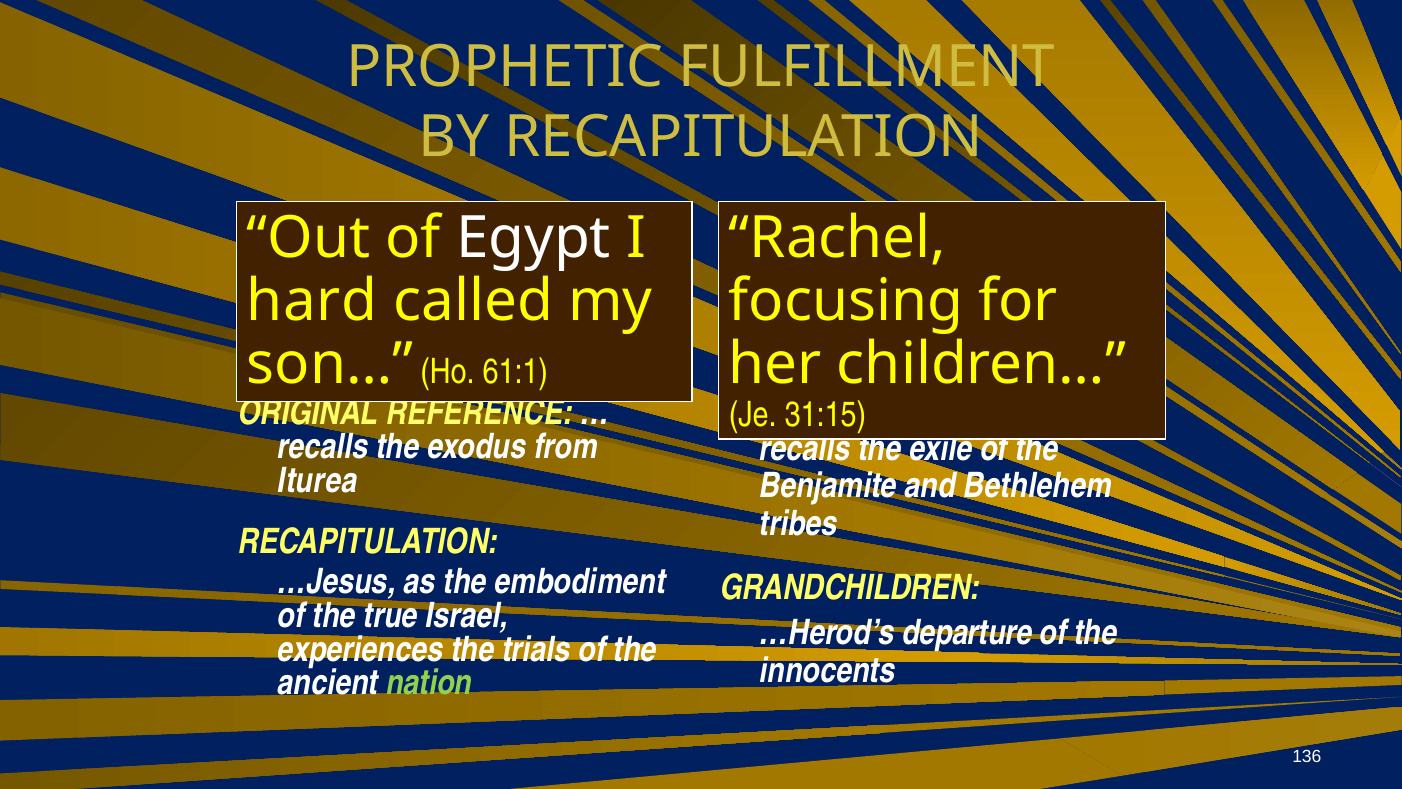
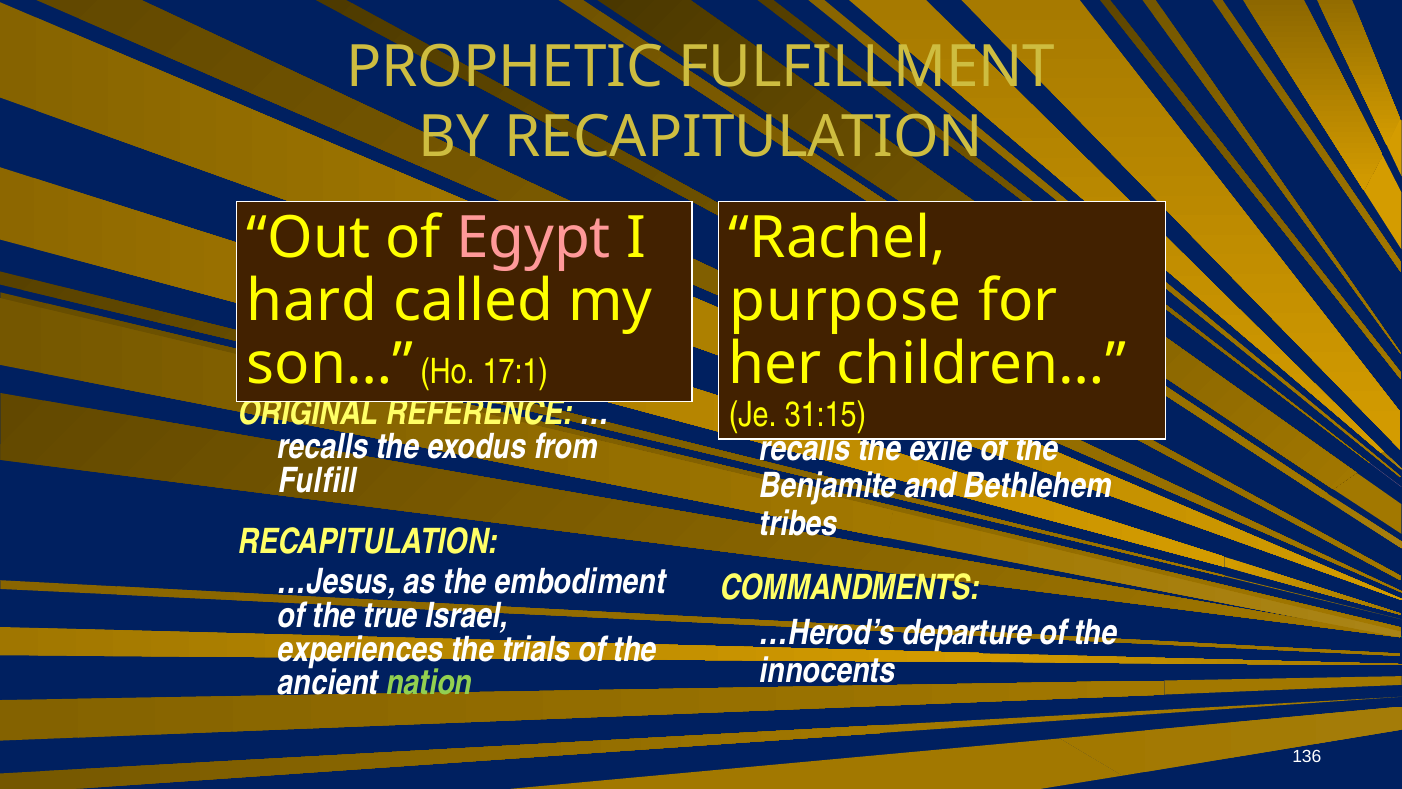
Egypt colour: white -> pink
focusing: focusing -> purpose
61:1: 61:1 -> 17:1
Iturea: Iturea -> Fulfill
GRANDCHILDREN: GRANDCHILDREN -> COMMANDMENTS
